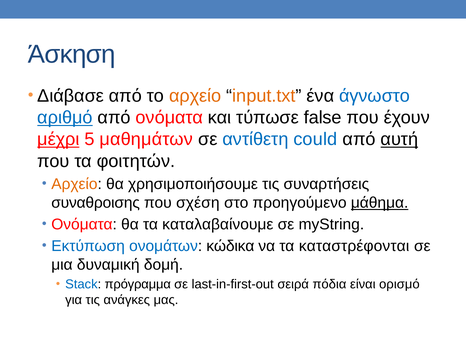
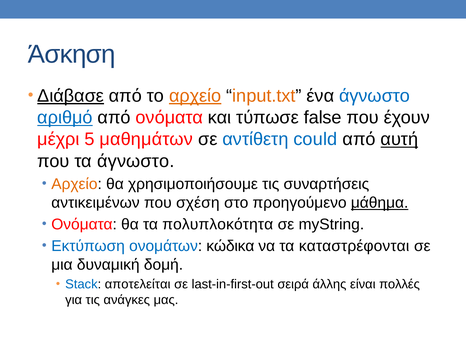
Διάβασε underline: none -> present
αρχείο at (195, 96) underline: none -> present
μέχρι underline: present -> none
τα φοιτητών: φοιτητών -> άγνωστο
συναθροισης: συναθροισης -> αντικειμένων
καταλαβαίνουμε: καταλαβαίνουμε -> πολυπλοκότητα
πρόγραμμα: πρόγραμμα -> αποτελείται
πόδια: πόδια -> άλλης
ορισμό: ορισμό -> πολλές
